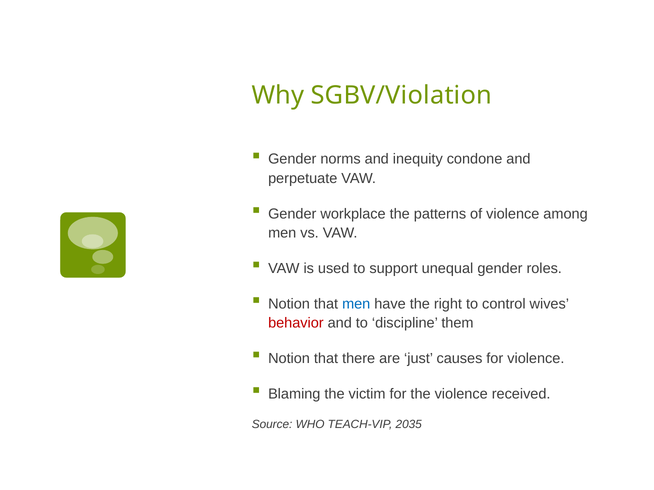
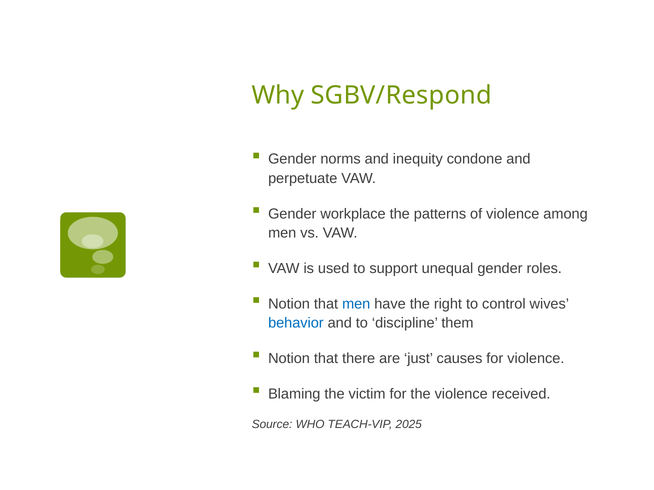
SGBV/Violation: SGBV/Violation -> SGBV/Respond
behavior colour: red -> blue
2035: 2035 -> 2025
